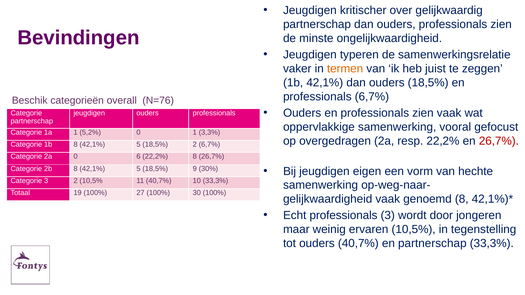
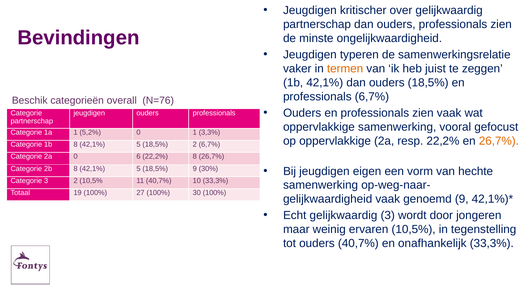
op overgedragen: overgedragen -> oppervlakkige
26,7% at (499, 141) colour: red -> orange
genoemd 8: 8 -> 9
Echt professionals: professionals -> gelijkwaardig
en partnerschap: partnerschap -> onafhankelijk
